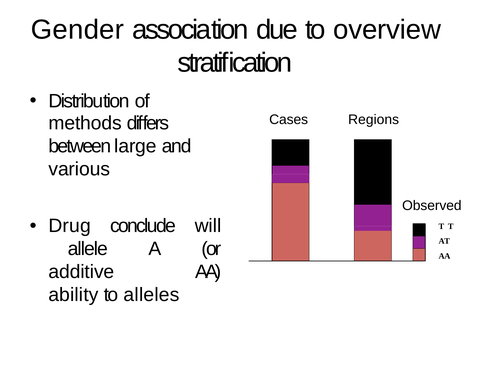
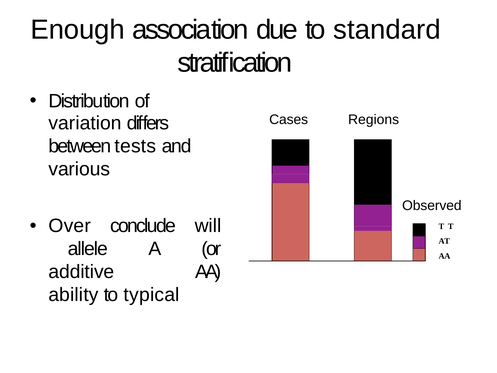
Gender: Gender -> Enough
overview: overview -> standard
methods: methods -> variation
large: large -> tests
Drug: Drug -> Over
alleles: alleles -> typical
